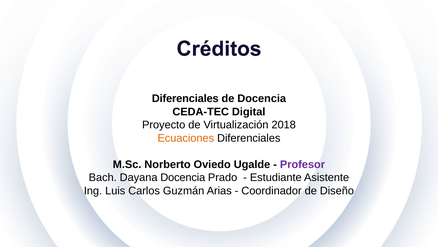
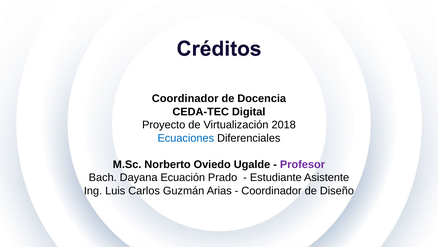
Diferenciales at (185, 98): Diferenciales -> Coordinador
Ecuaciones colour: orange -> blue
Dayana Docencia: Docencia -> Ecuación
